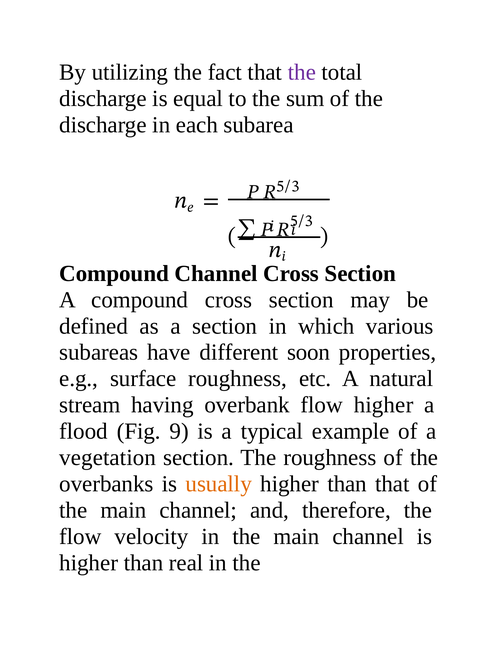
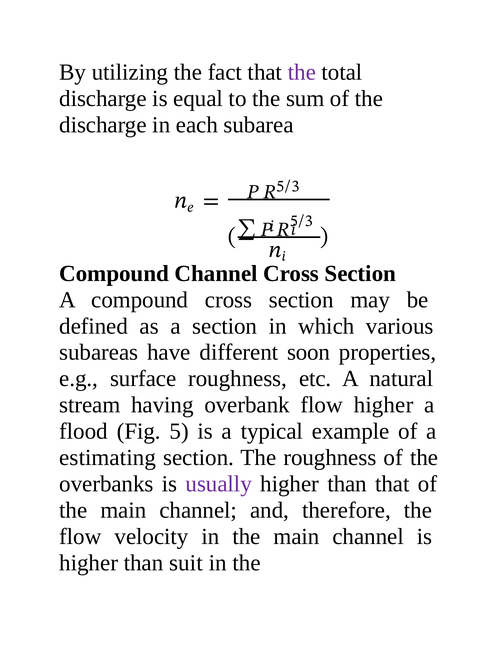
9: 9 -> 5
vegetation: vegetation -> estimating
usually colour: orange -> purple
real: real -> suit
